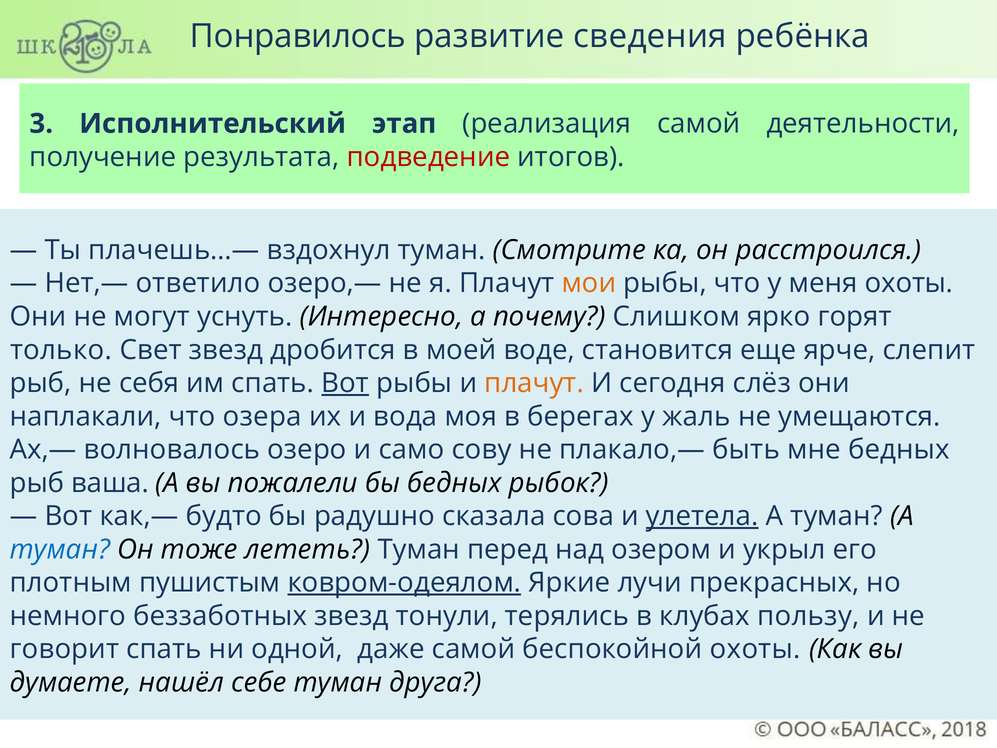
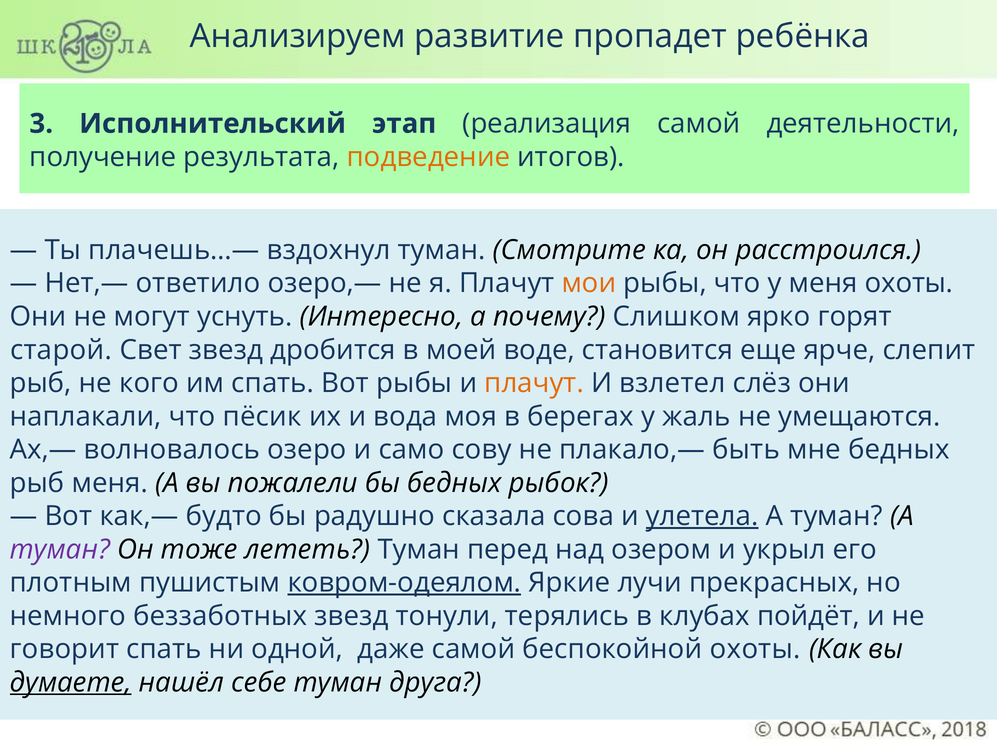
Понравилось: Понравилось -> Анализируем
сведения: сведения -> пропадет
подведение colour: red -> orange
только: только -> старой
себя: себя -> кого
Вот at (345, 383) underline: present -> none
сегодня: сегодня -> взлетел
озера: озера -> пёсик
рыб ваша: ваша -> меня
туман at (60, 549) colour: blue -> purple
пользу: пользу -> пойдёт
думаете underline: none -> present
